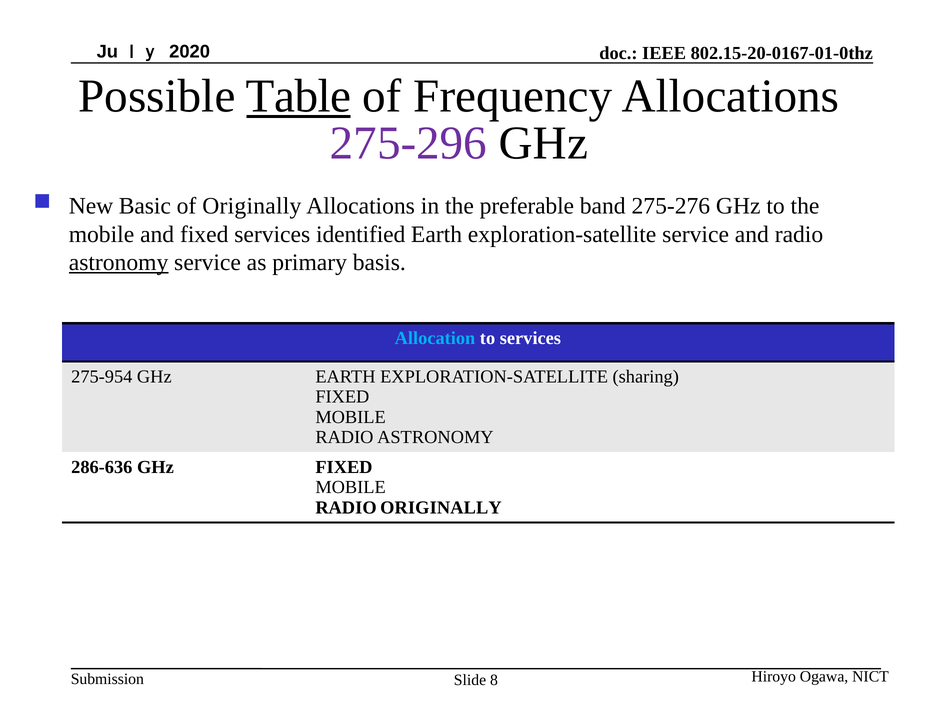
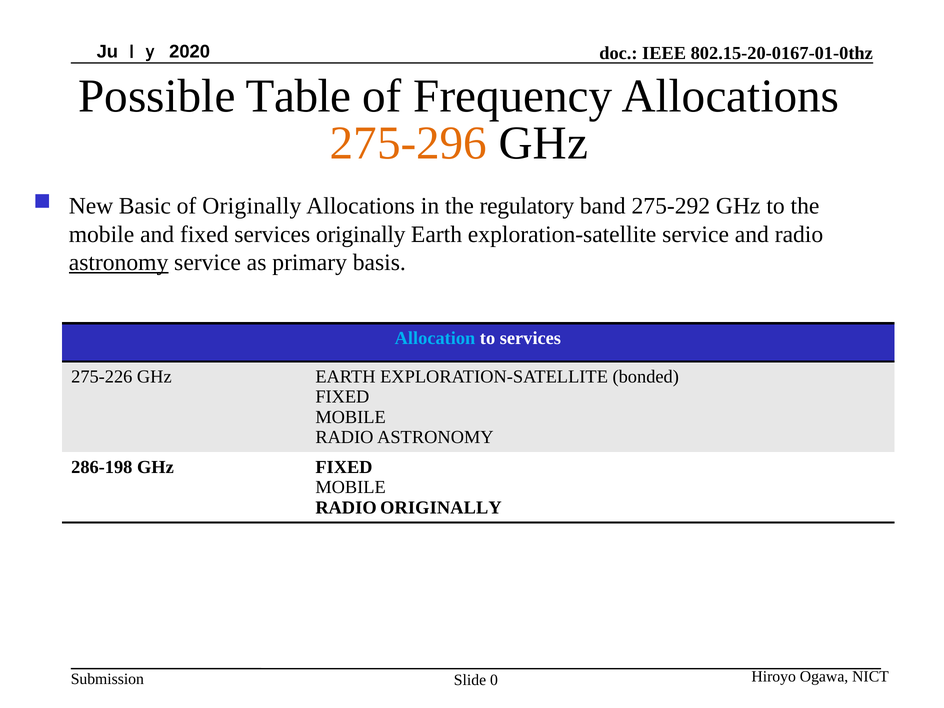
Table underline: present -> none
275-296 colour: purple -> orange
preferable: preferable -> regulatory
275-276: 275-276 -> 275-292
services identified: identified -> originally
275-954: 275-954 -> 275-226
sharing: sharing -> bonded
286-636: 286-636 -> 286-198
8: 8 -> 0
